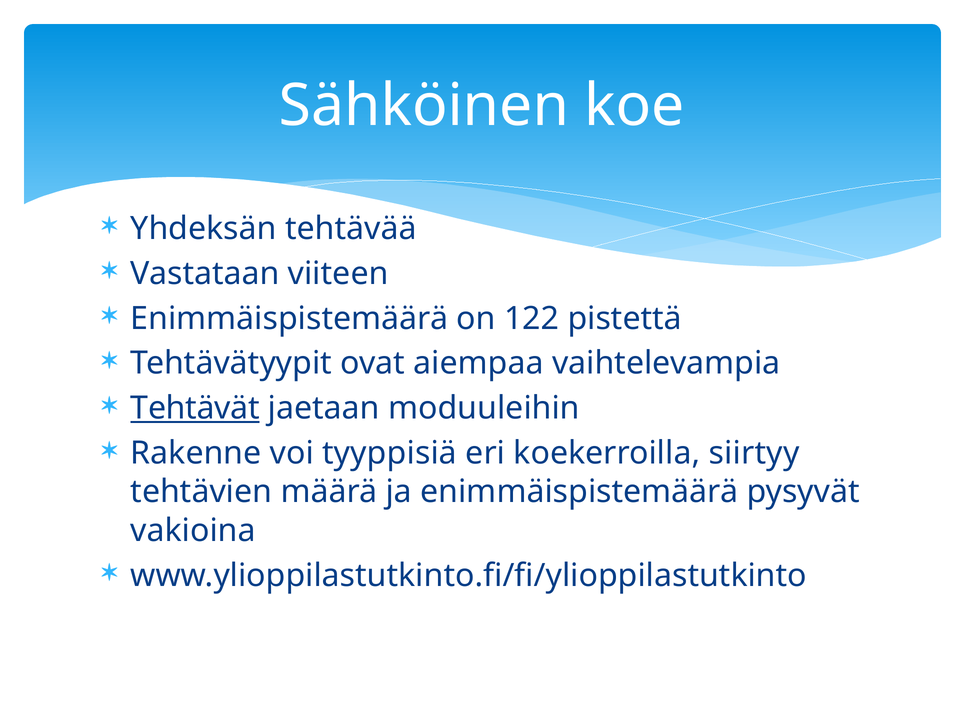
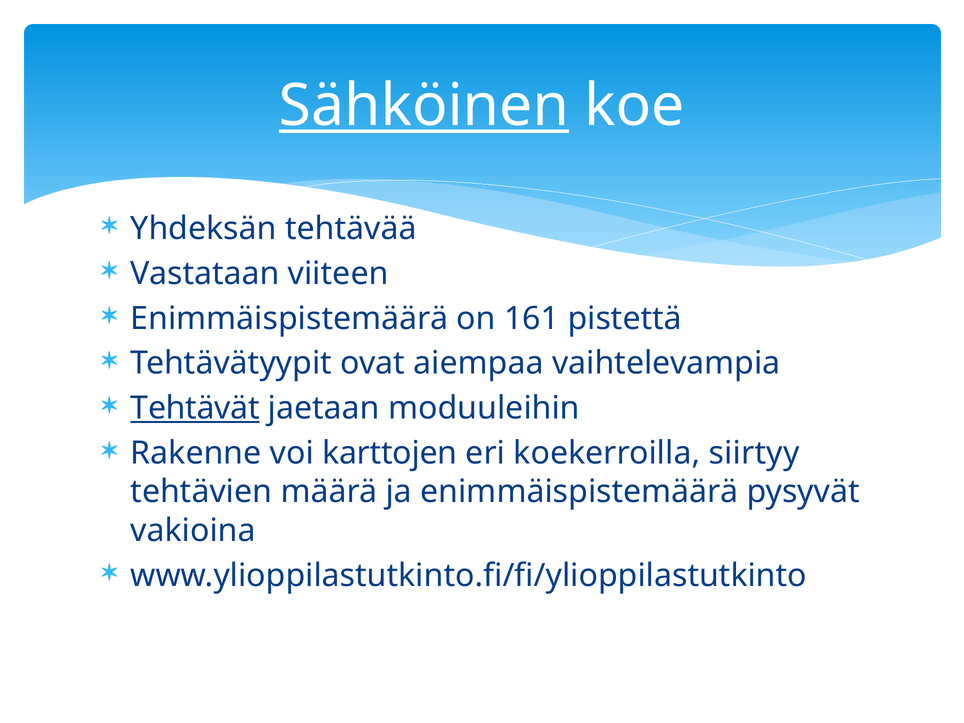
Sähköinen underline: none -> present
122: 122 -> 161
tyyppisiä: tyyppisiä -> karttojen
